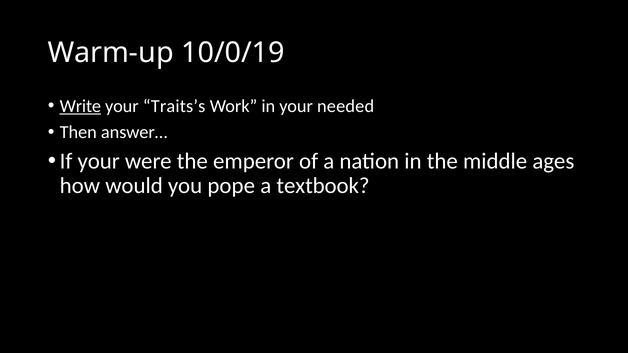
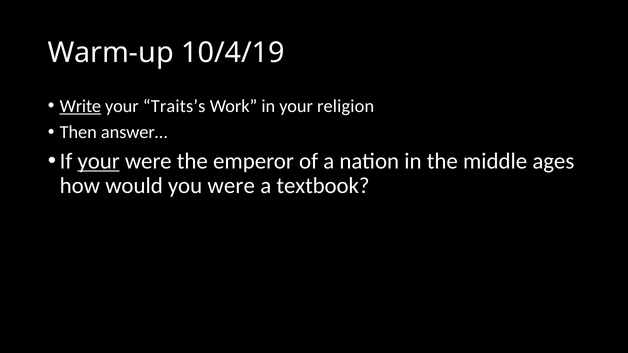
10/0/19: 10/0/19 -> 10/4/19
needed: needed -> religion
your at (99, 161) underline: none -> present
you pope: pope -> were
